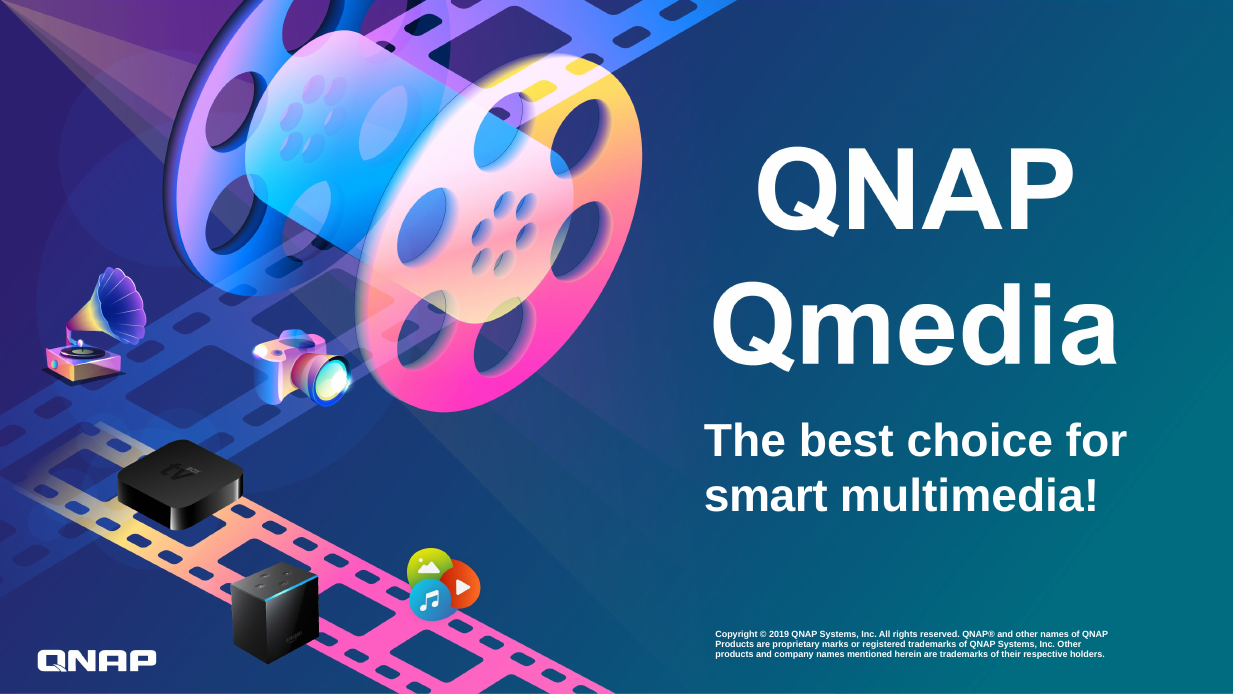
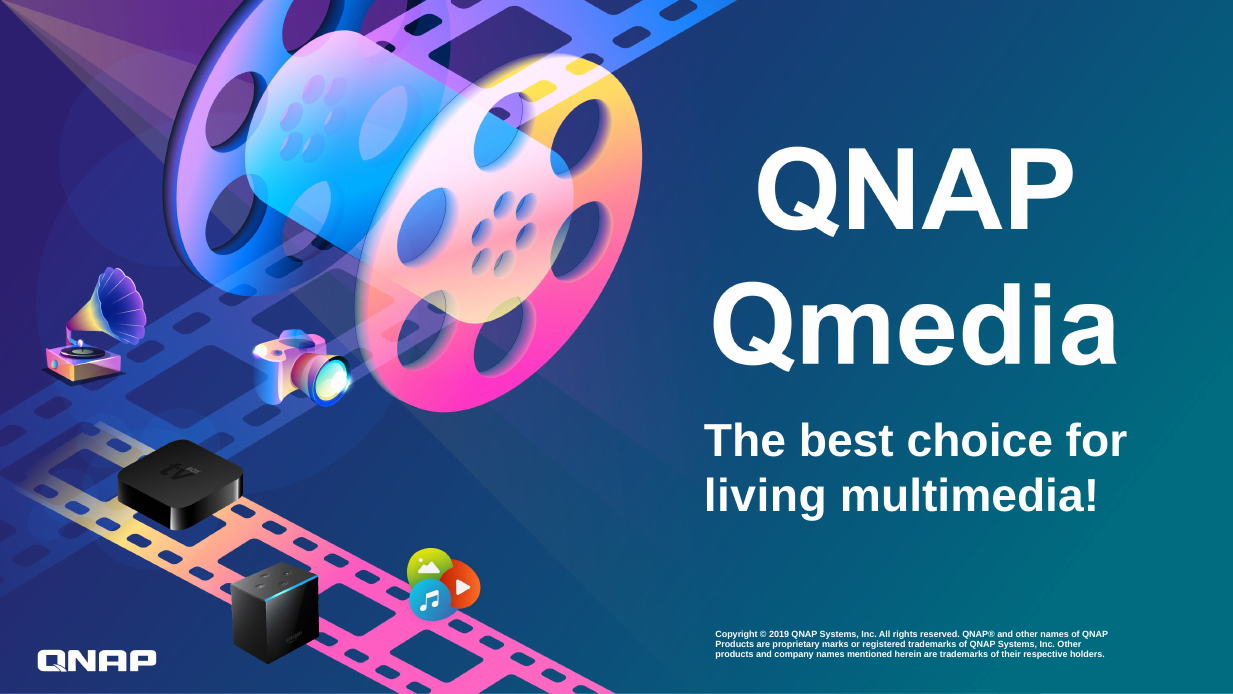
smart: smart -> living
